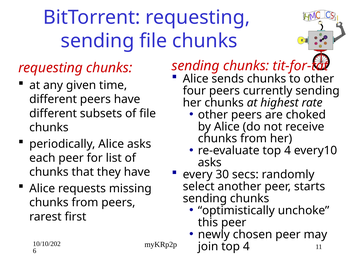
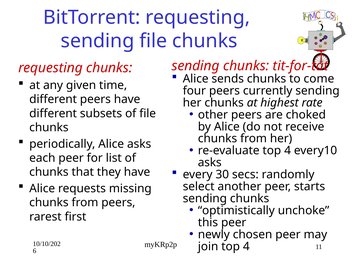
to other: other -> come
